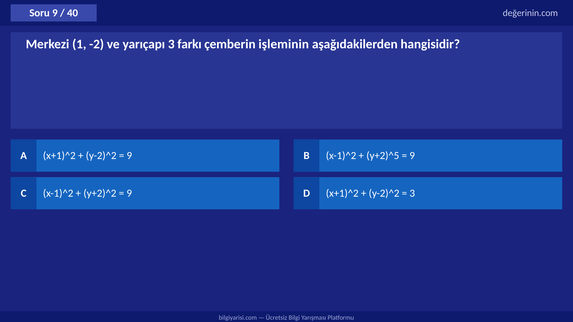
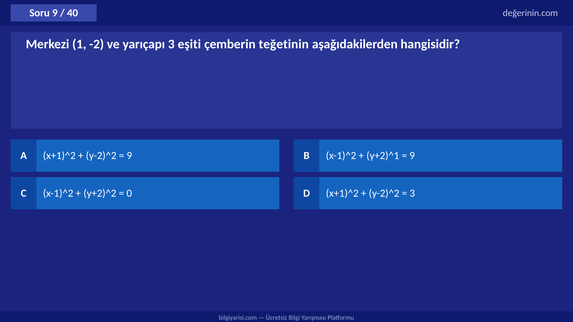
farkı: farkı -> eşiti
işleminin: işleminin -> teğetinin
y+2)^5: y+2)^5 -> y+2)^1
9 at (129, 194): 9 -> 0
